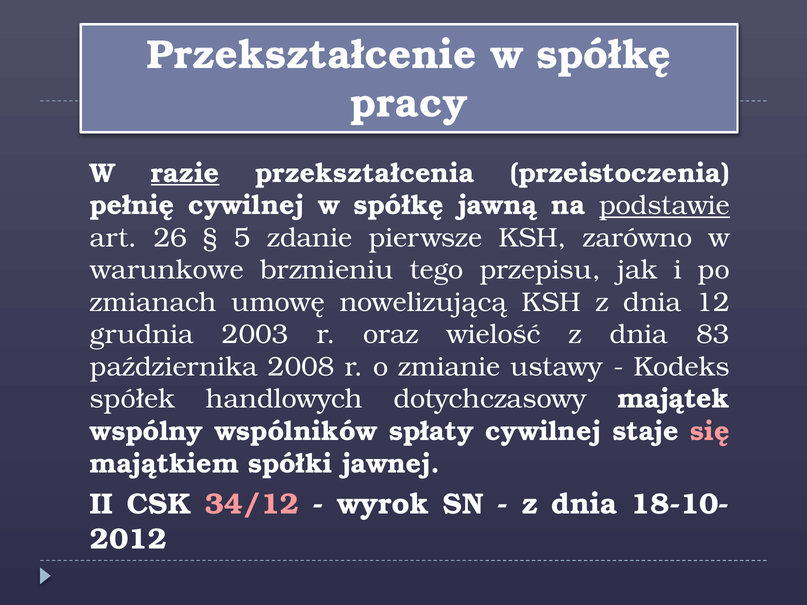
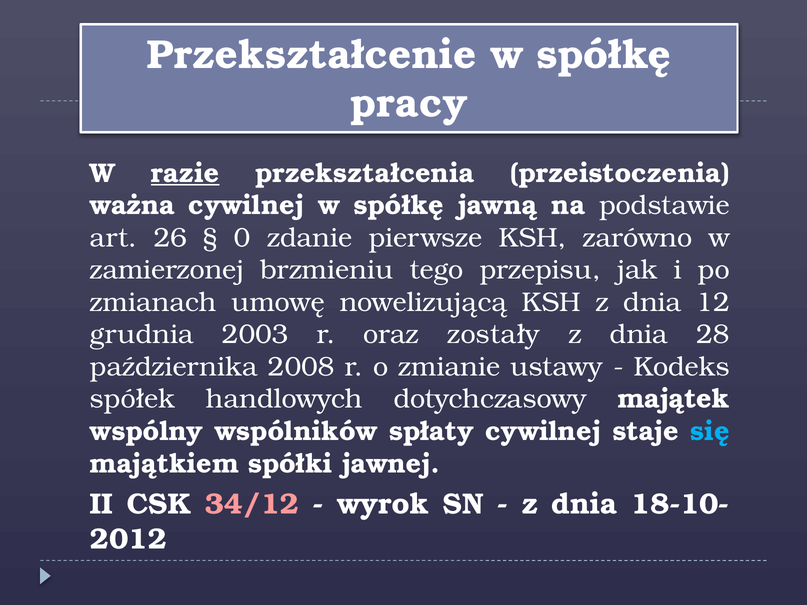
pełnię: pełnię -> ważna
podstawie underline: present -> none
5: 5 -> 0
warunkowe: warunkowe -> zamierzonej
wielość: wielość -> zostały
83: 83 -> 28
się colour: pink -> light blue
